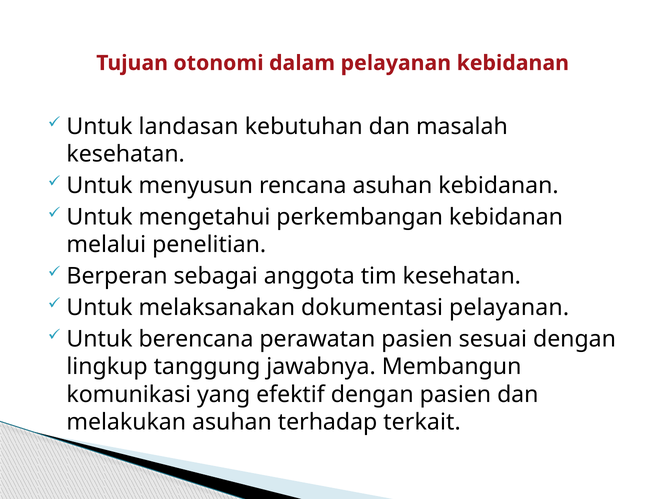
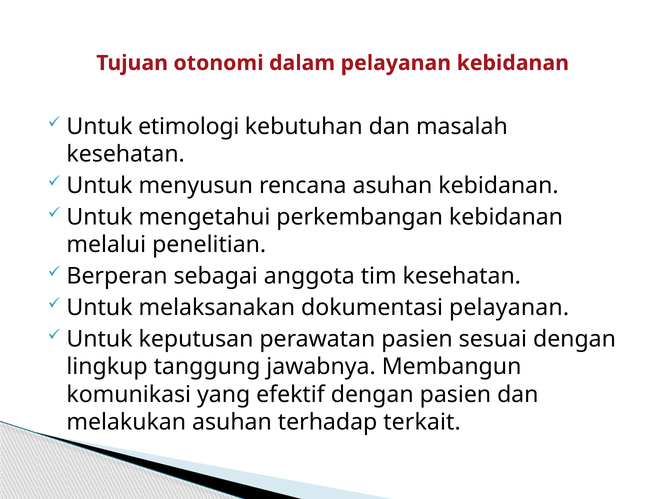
landasan: landasan -> etimologi
berencana: berencana -> keputusan
